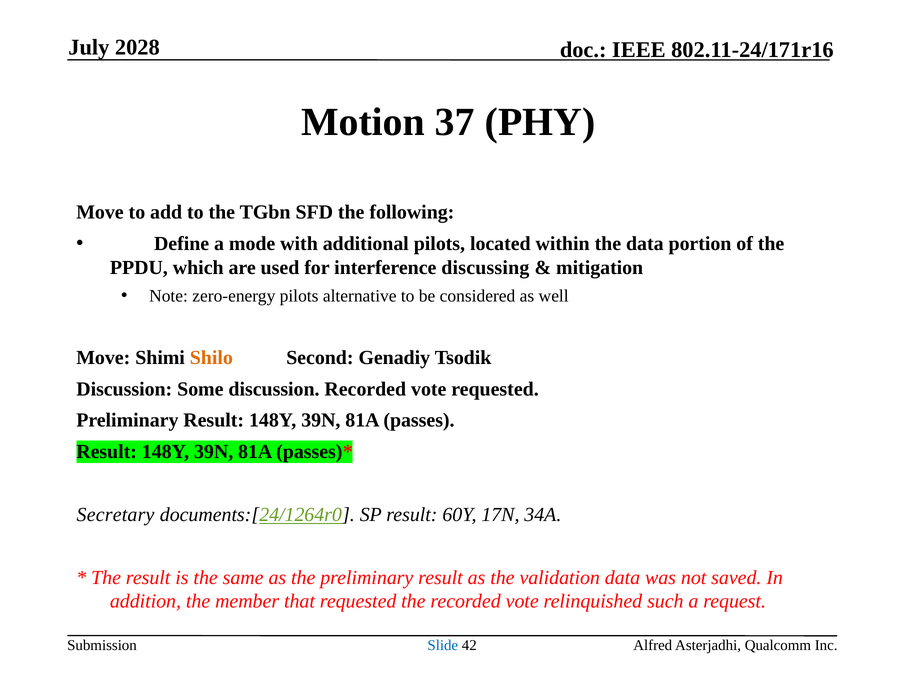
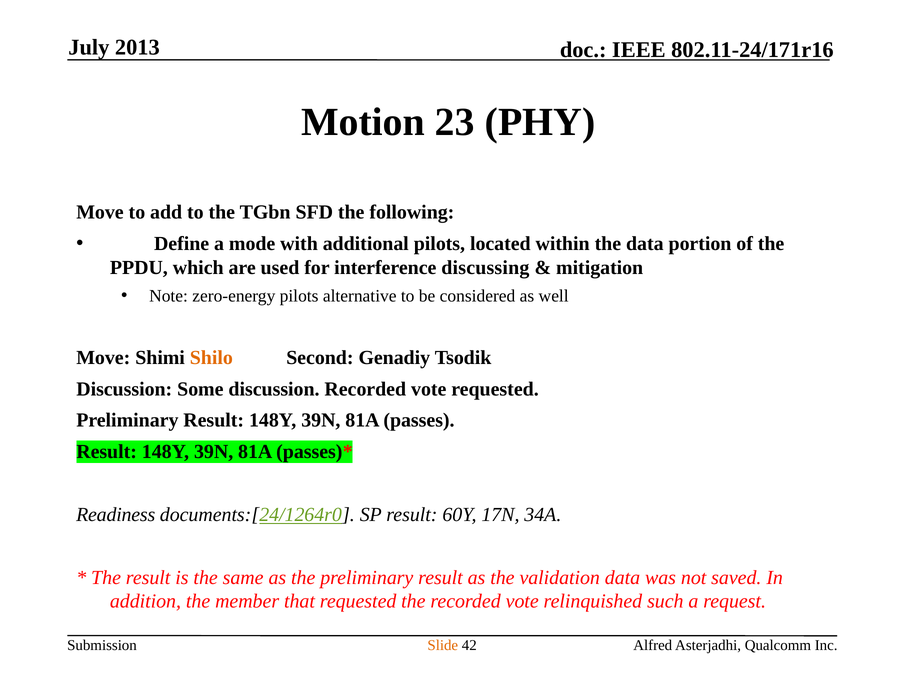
2028: 2028 -> 2013
37: 37 -> 23
Secretary: Secretary -> Readiness
Slide colour: blue -> orange
